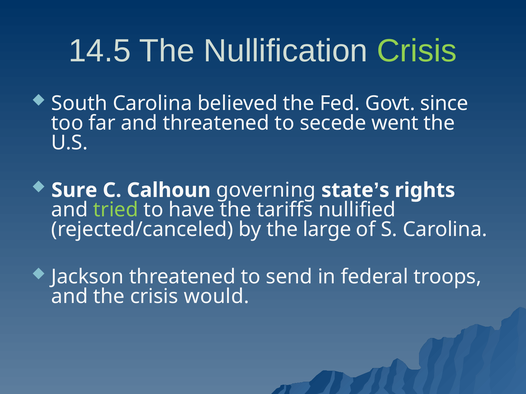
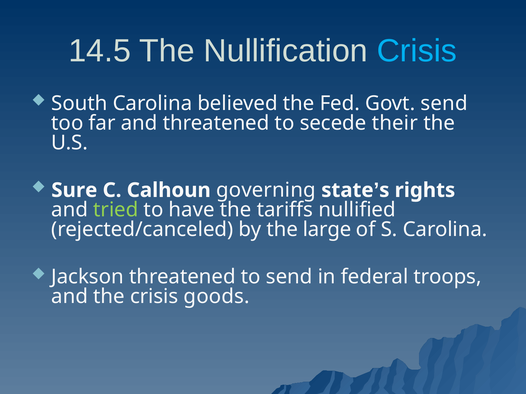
Crisis at (417, 51) colour: light green -> light blue
Govt since: since -> send
went: went -> their
would: would -> goods
